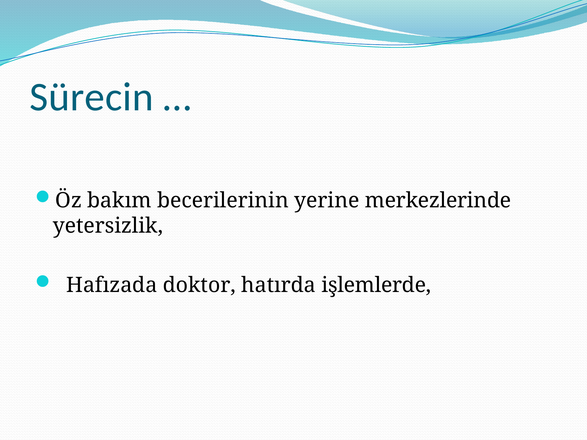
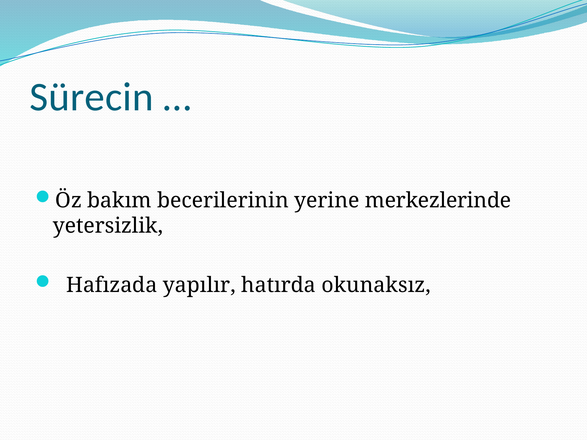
doktor: doktor -> yapılır
işlemlerde: işlemlerde -> okunaksız
